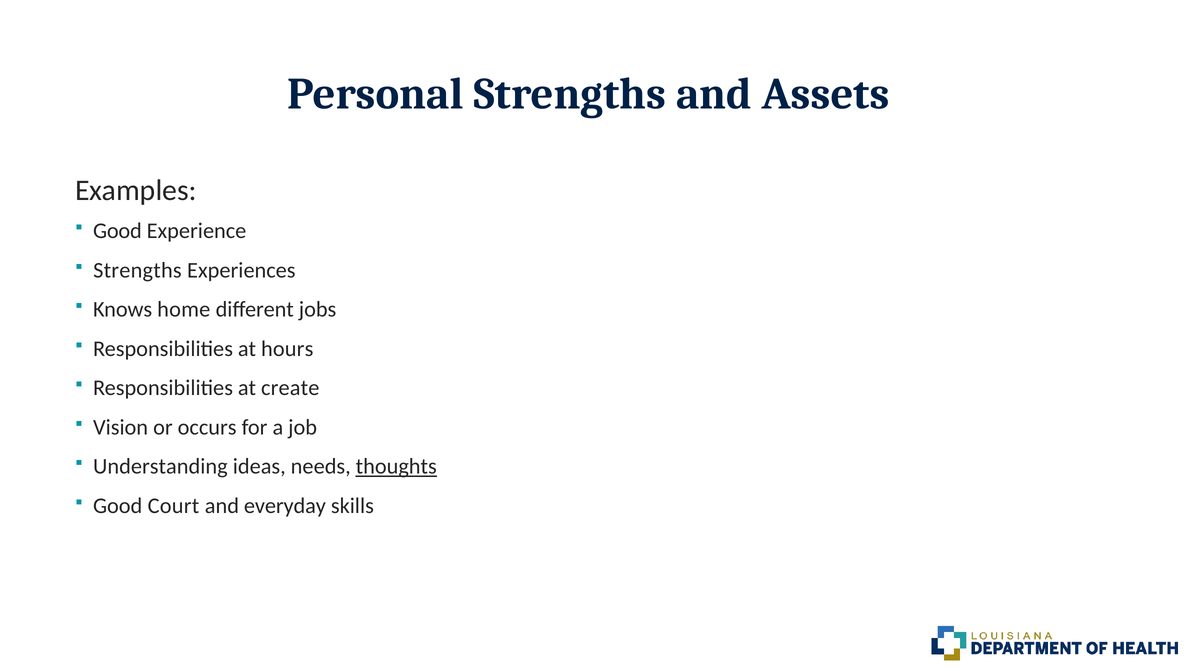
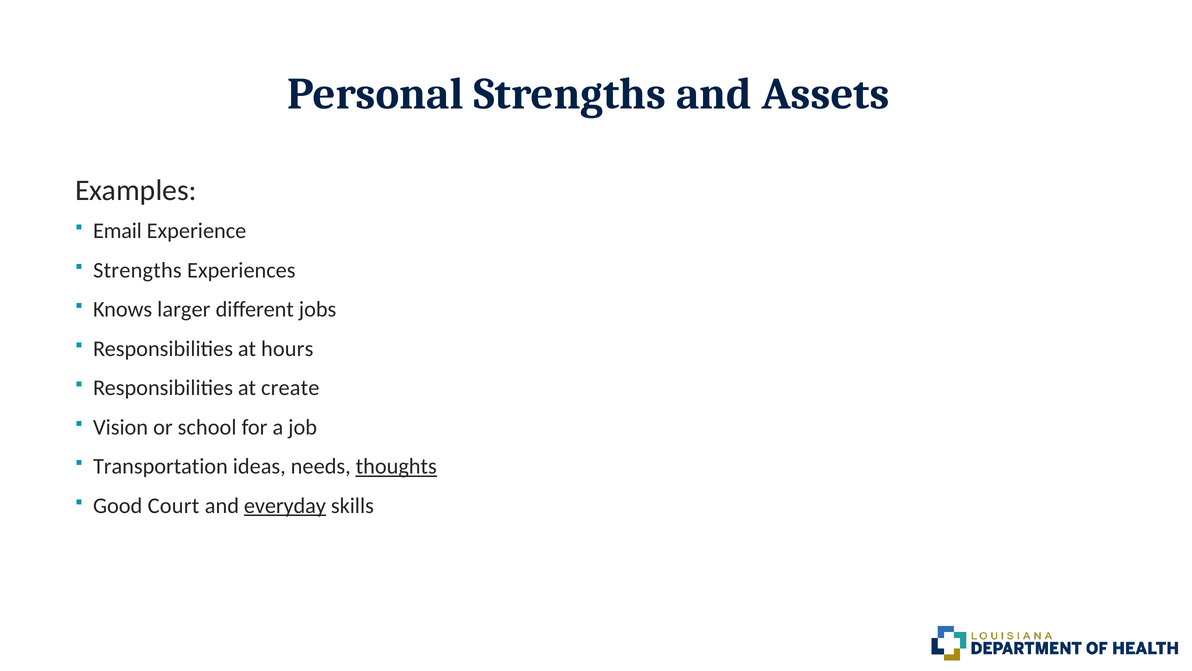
Good at (117, 231): Good -> Email
home: home -> larger
occurs: occurs -> school
Understanding: Understanding -> Transportation
everyday underline: none -> present
